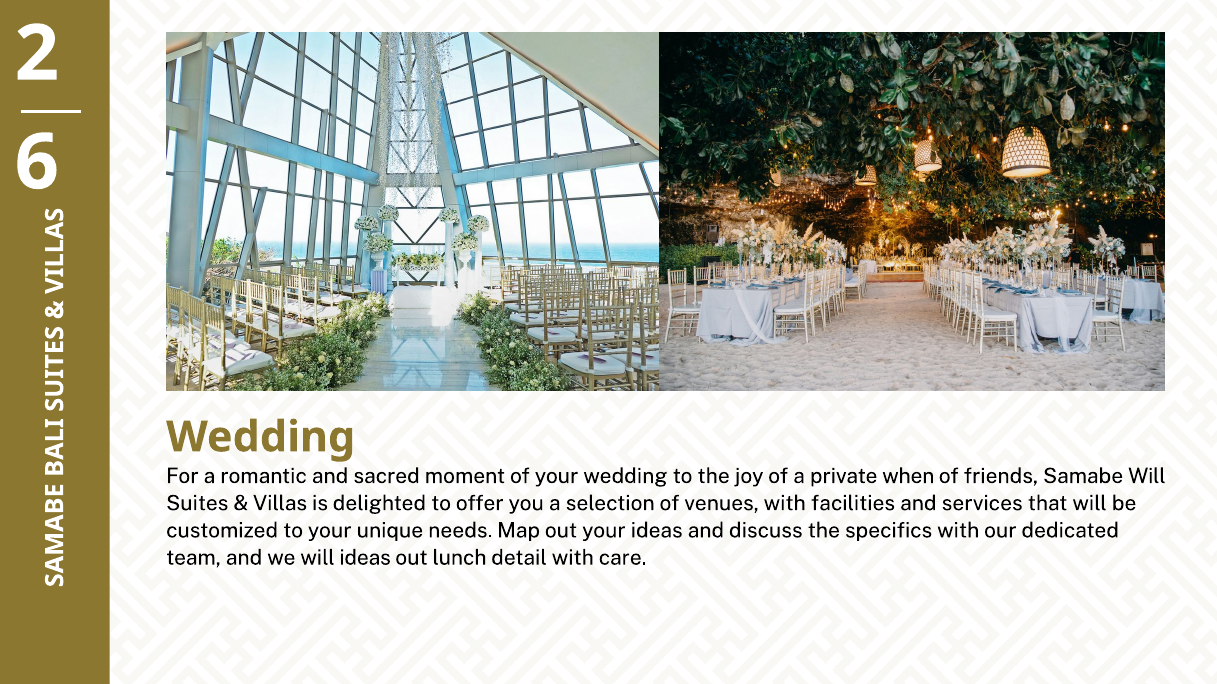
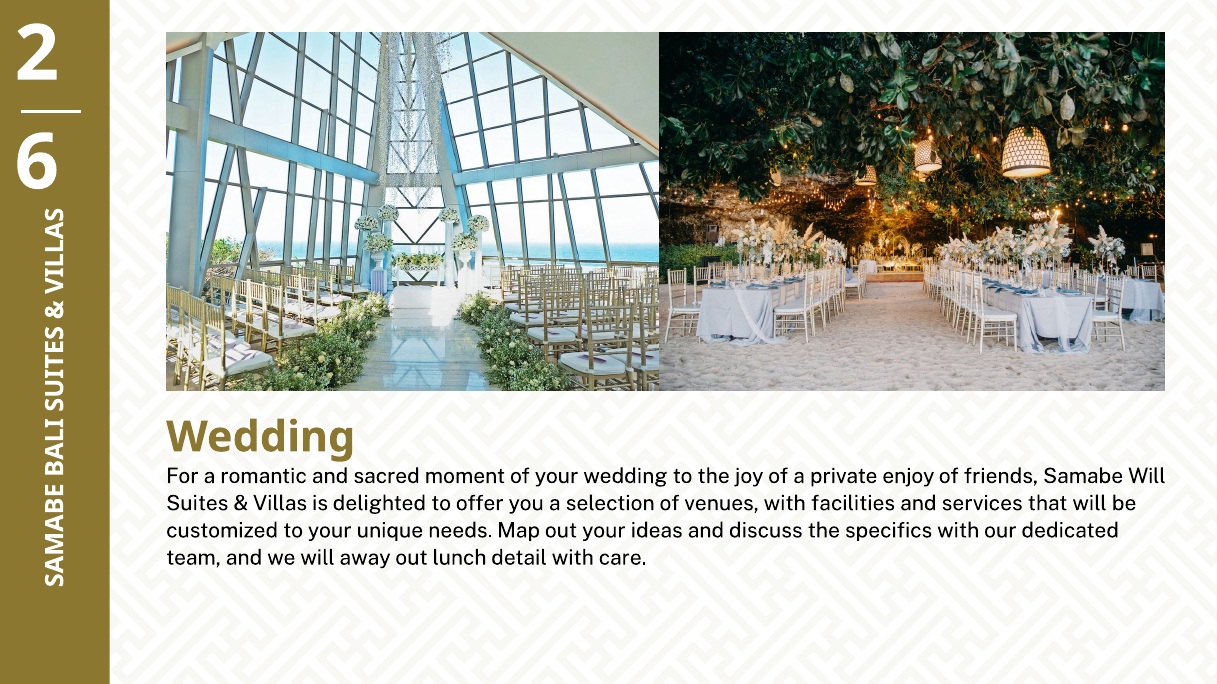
when: when -> enjoy
will ideas: ideas -> away
